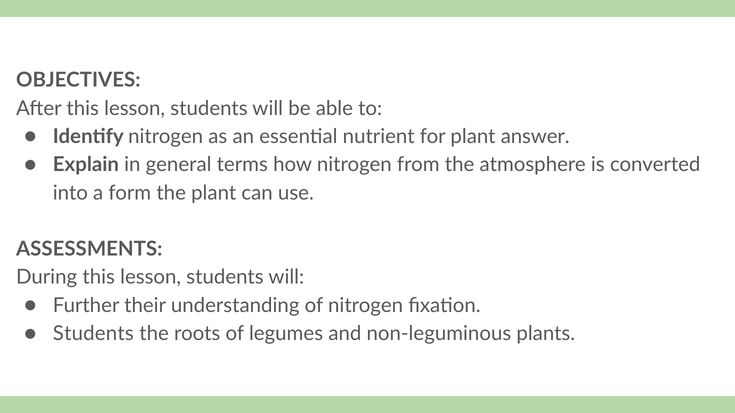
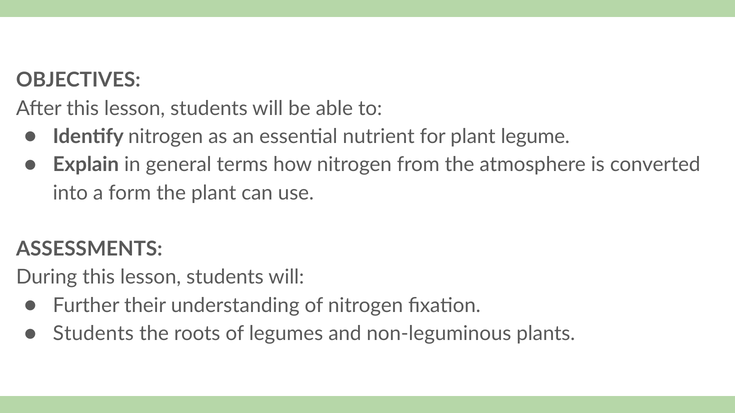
answer: answer -> legume
